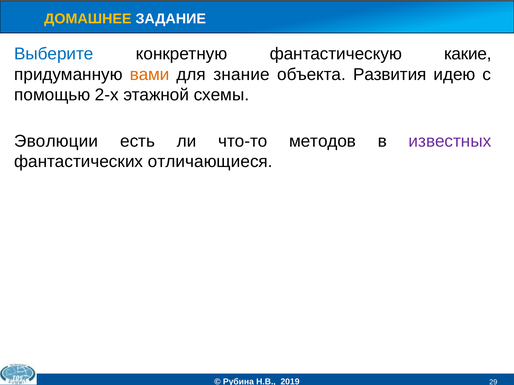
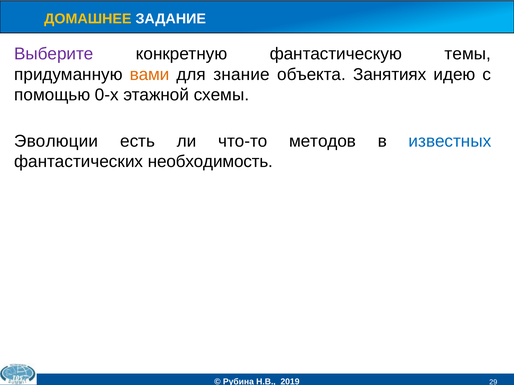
Выберите colour: blue -> purple
какие: какие -> темы
Развития: Развития -> Занятиях
2-х: 2-х -> 0-х
известных colour: purple -> blue
отличающиеся: отличающиеся -> необходимость
